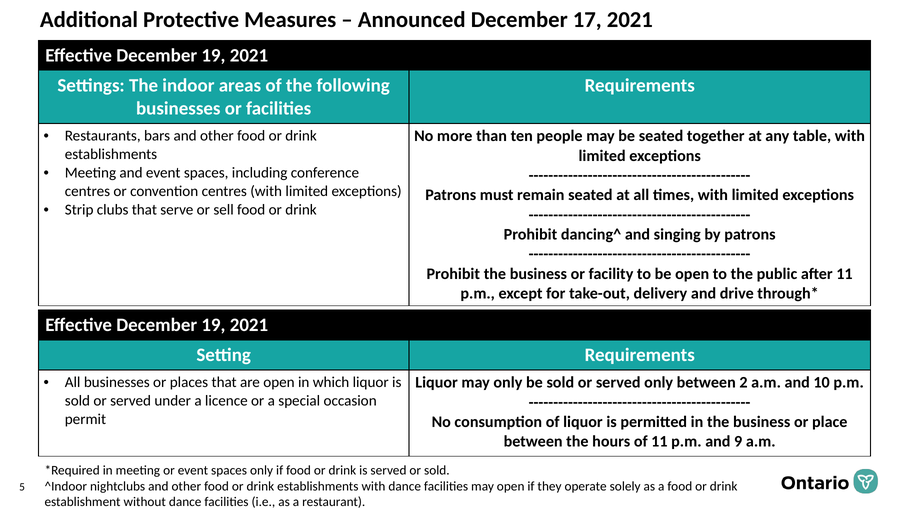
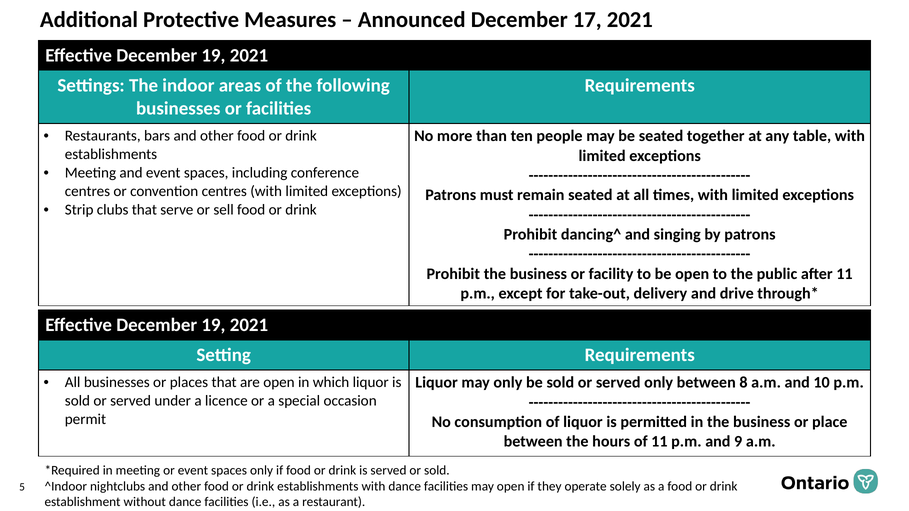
2: 2 -> 8
